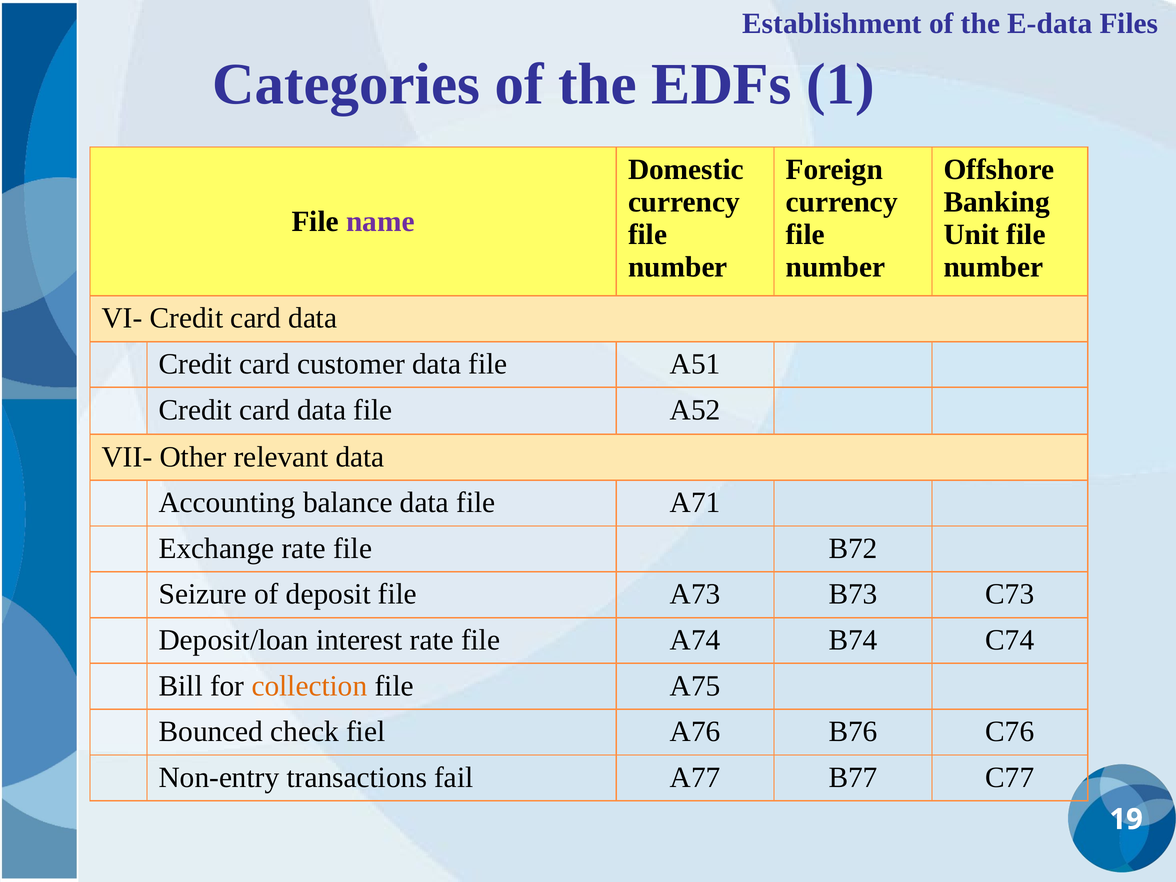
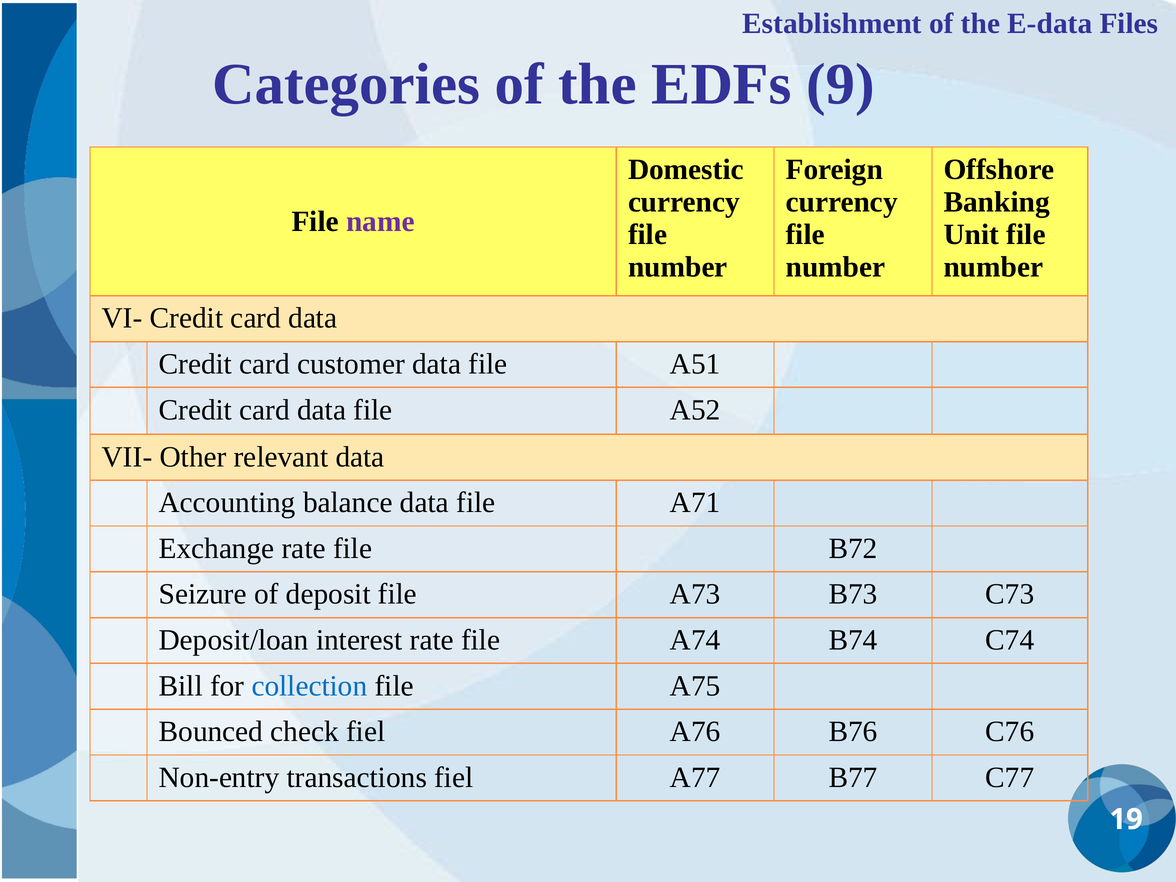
1: 1 -> 9
collection colour: orange -> blue
transactions fail: fail -> fiel
